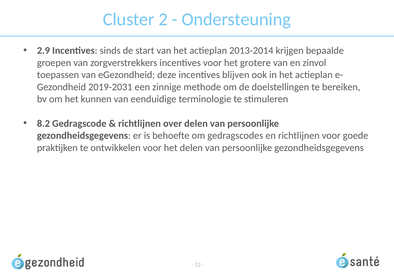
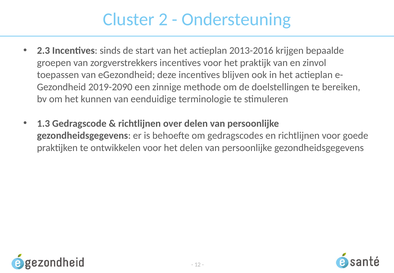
2.9: 2.9 -> 2.3
2013-2014: 2013-2014 -> 2013-2016
grotere: grotere -> praktijk
2019-2031: 2019-2031 -> 2019-2090
8.2: 8.2 -> 1.3
